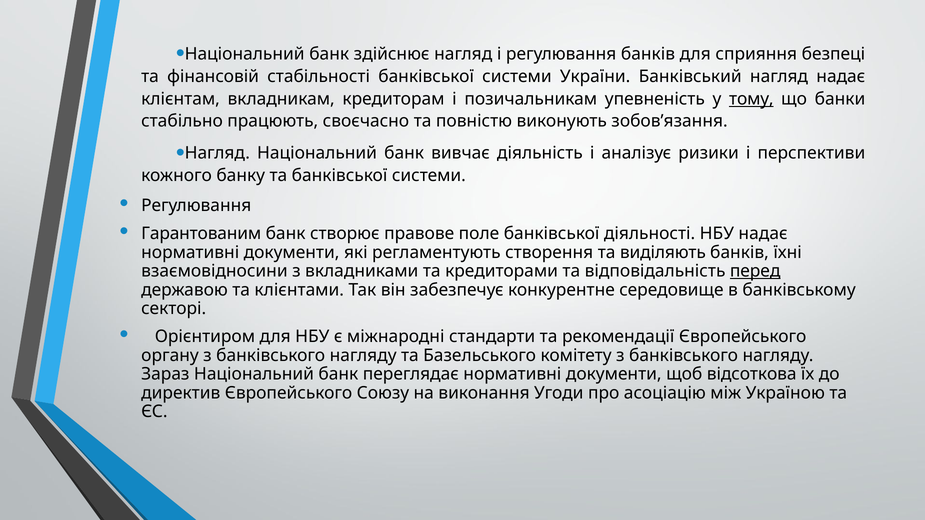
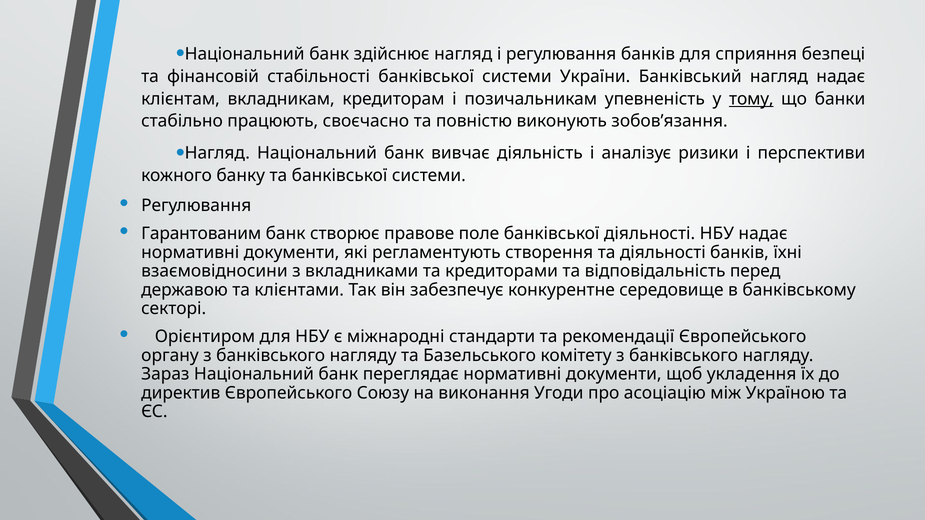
та виділяють: виділяють -> діяльності
перед underline: present -> none
відсоткова: відсоткова -> укладення
